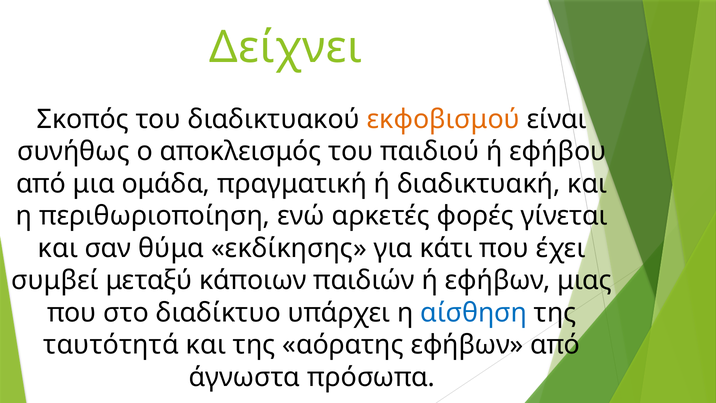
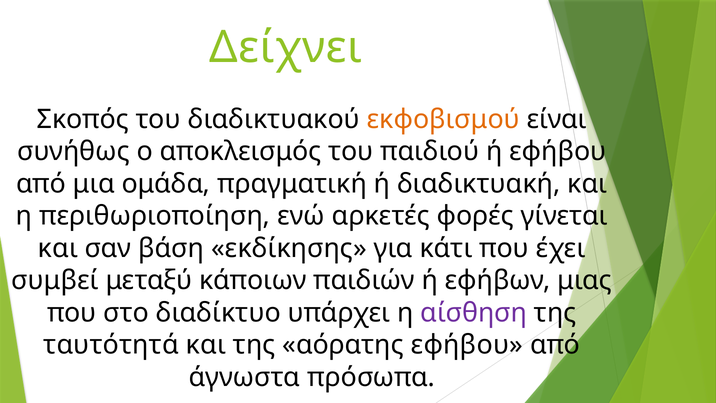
θύμα: θύμα -> βάση
αίσθηση colour: blue -> purple
αόρατης εφήβων: εφήβων -> εφήβου
